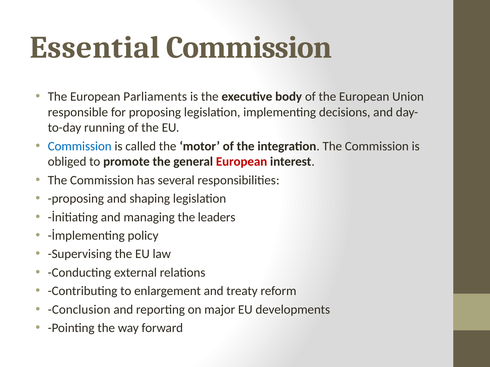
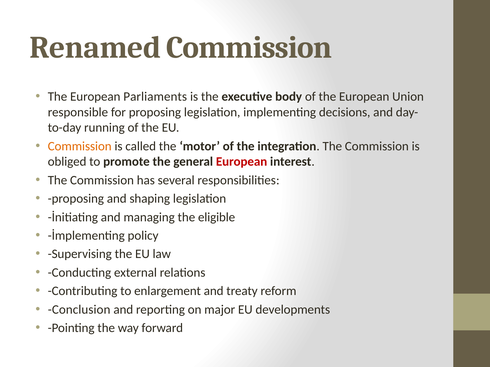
Essential: Essential -> Renamed
Commission at (80, 146) colour: blue -> orange
leaders: leaders -> eligible
